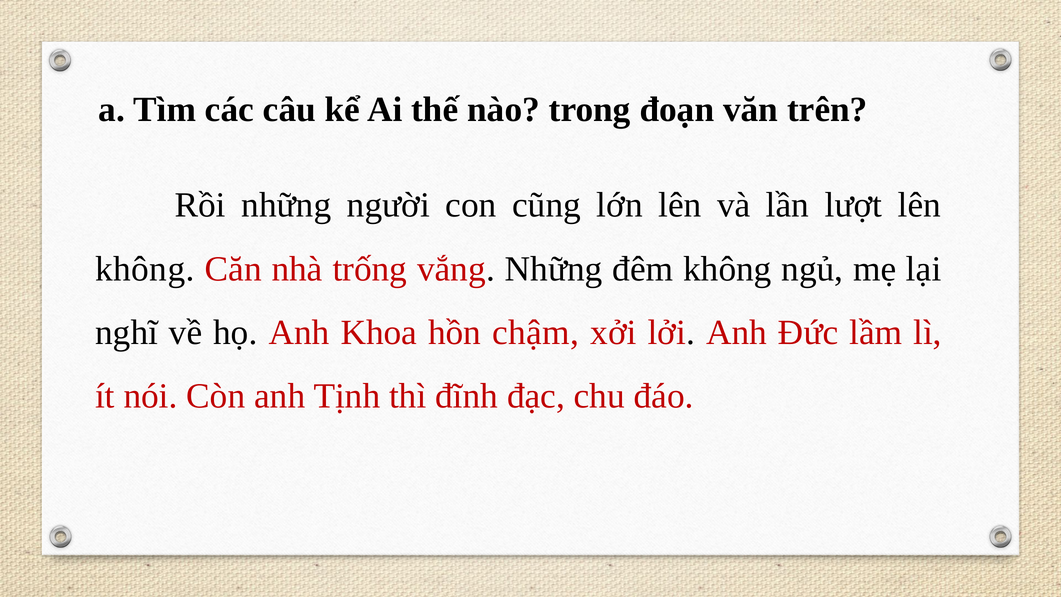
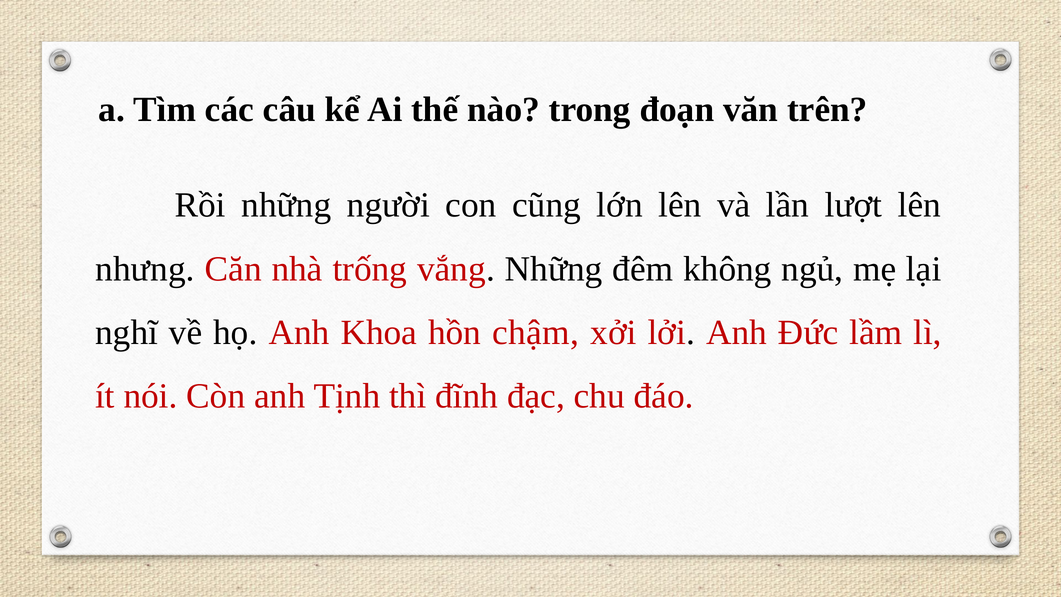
không at (145, 269): không -> nhưng
